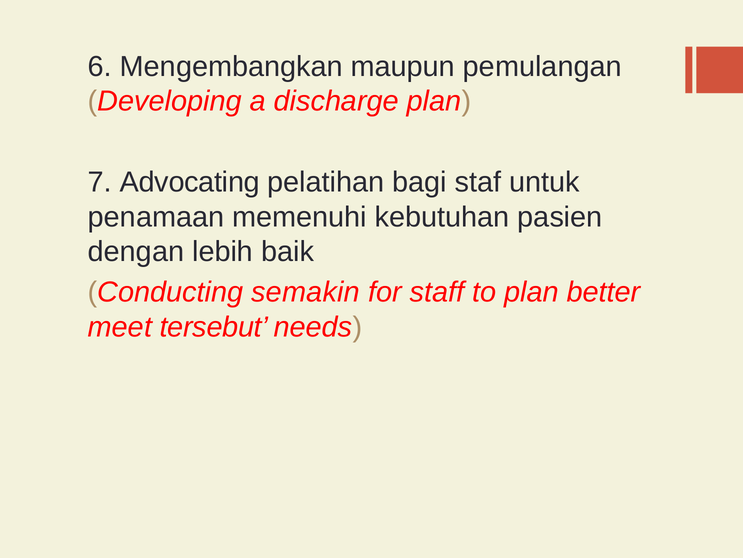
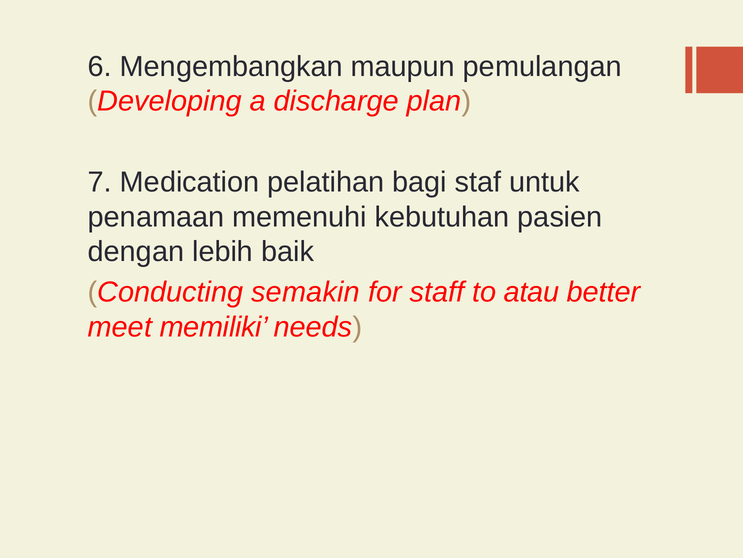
Advocating: Advocating -> Medication
to plan: plan -> atau
tersebut: tersebut -> memiliki
